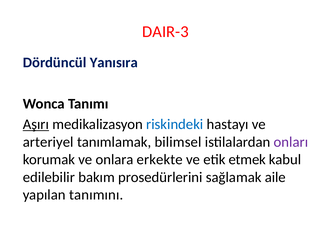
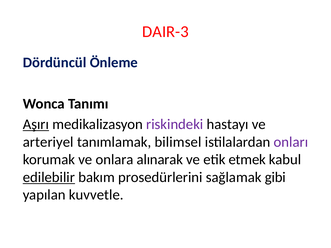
Yanısıra: Yanısıra -> Önleme
riskindeki colour: blue -> purple
erkekte: erkekte -> alınarak
edilebilir underline: none -> present
aile: aile -> gibi
tanımını: tanımını -> kuvvetle
